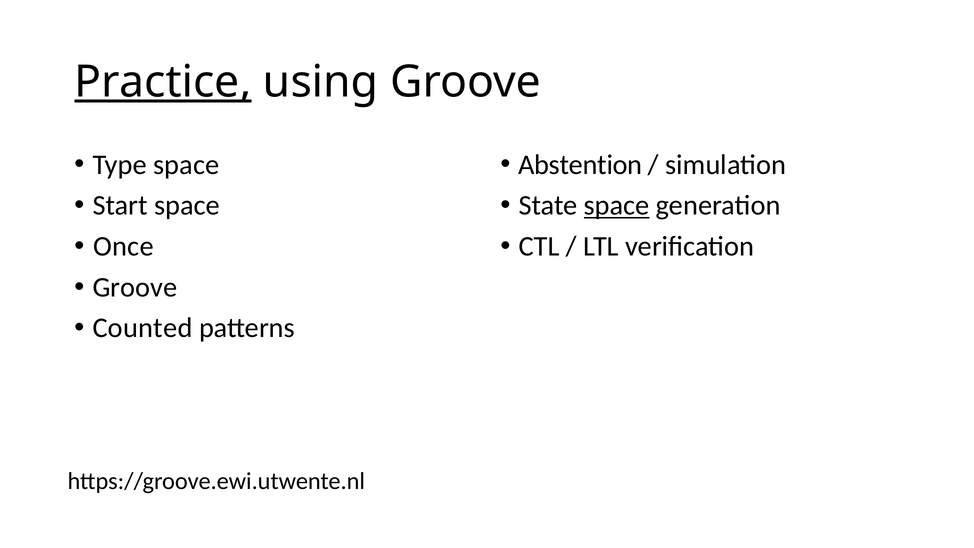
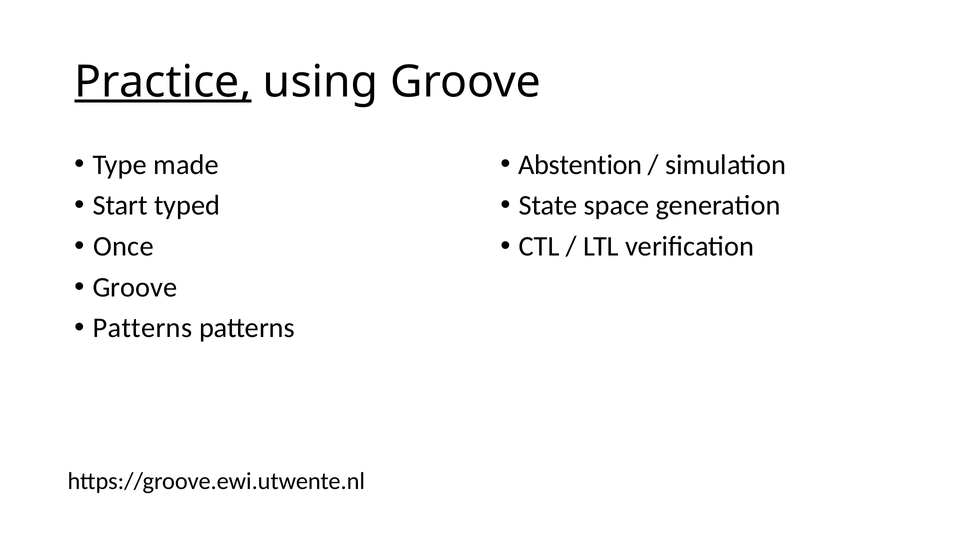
Type space: space -> made
Start space: space -> typed
space at (617, 206) underline: present -> none
Counted at (142, 328): Counted -> Patterns
